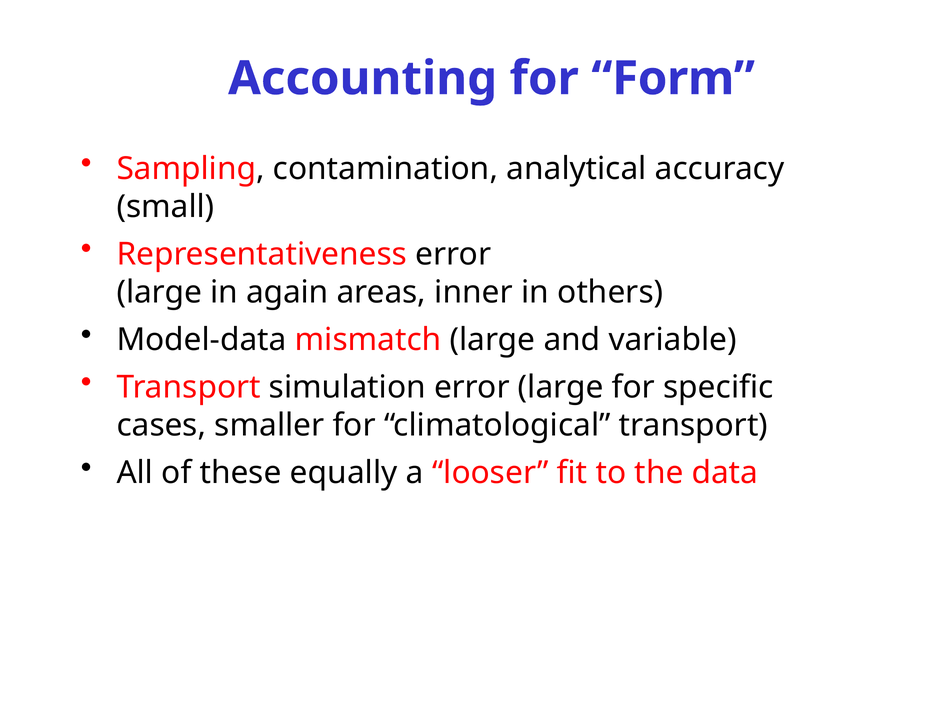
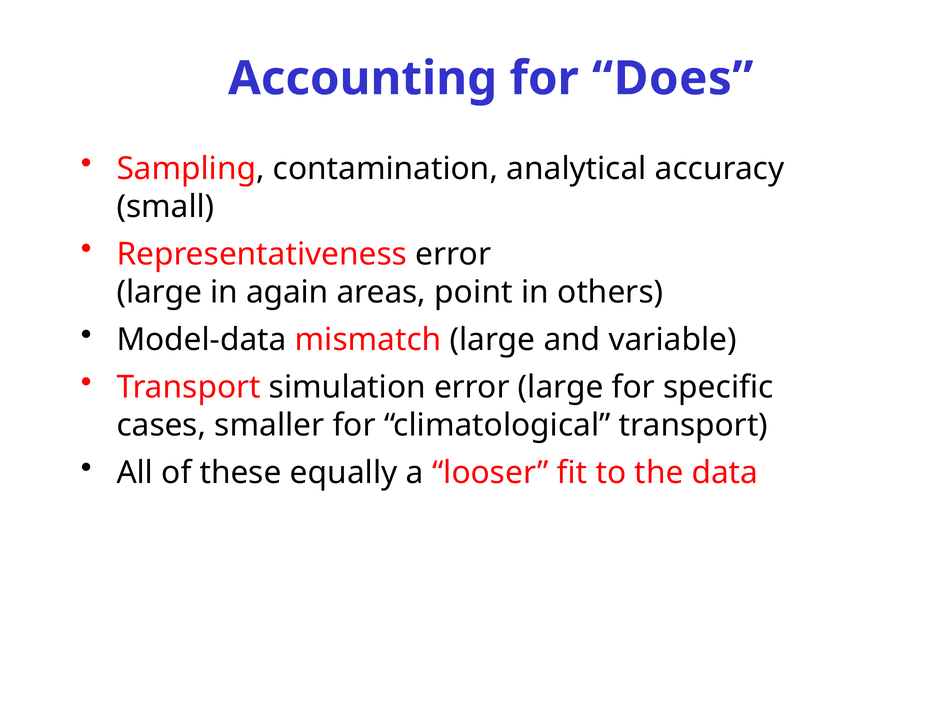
Form: Form -> Does
inner: inner -> point
